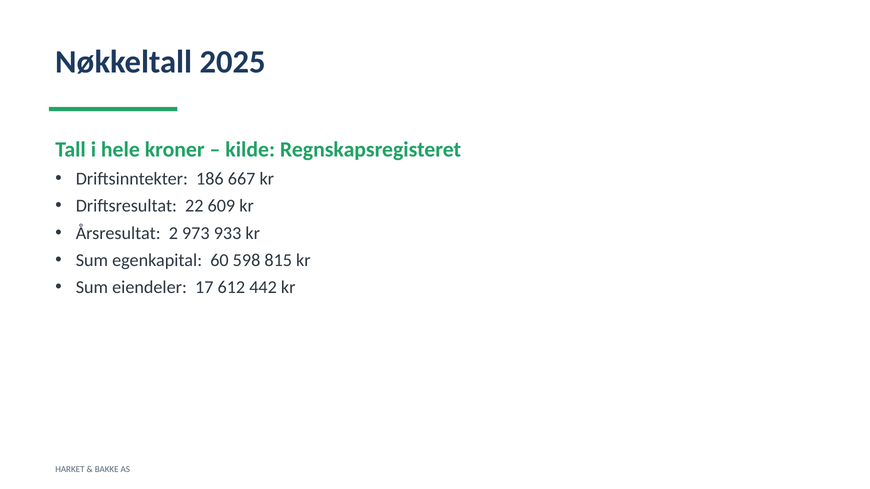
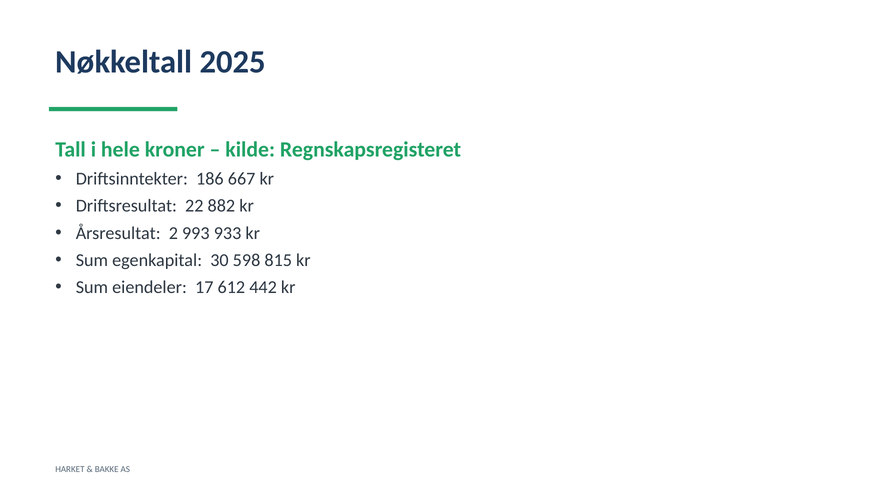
609: 609 -> 882
973: 973 -> 993
60: 60 -> 30
